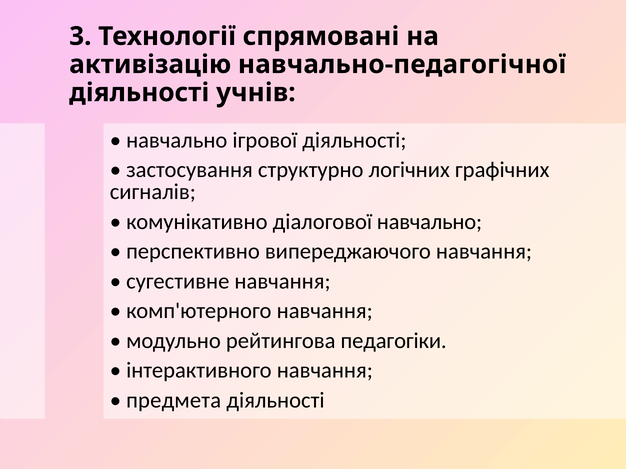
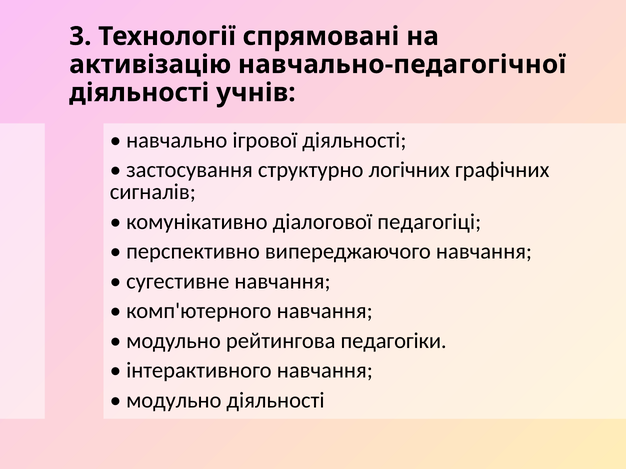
діалогової навчально: навчально -> педагогіці
предмета at (174, 401): предмета -> модульно
